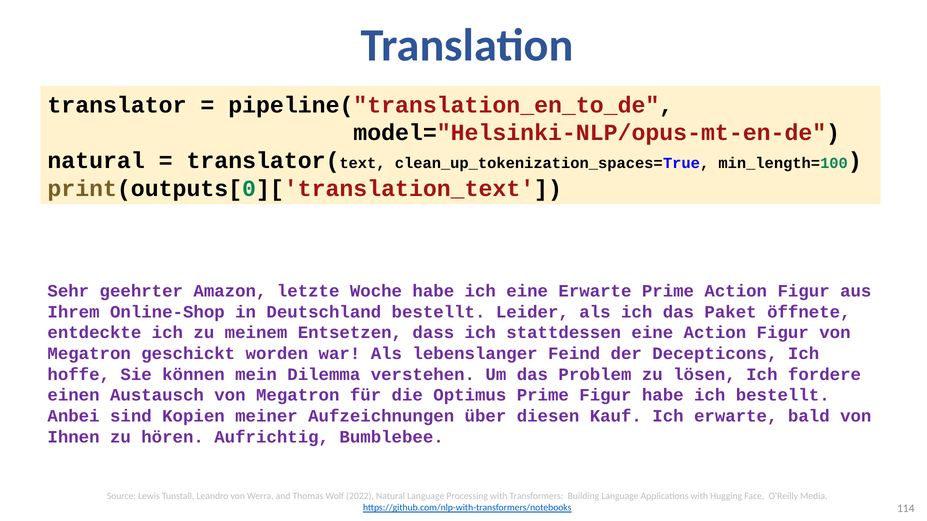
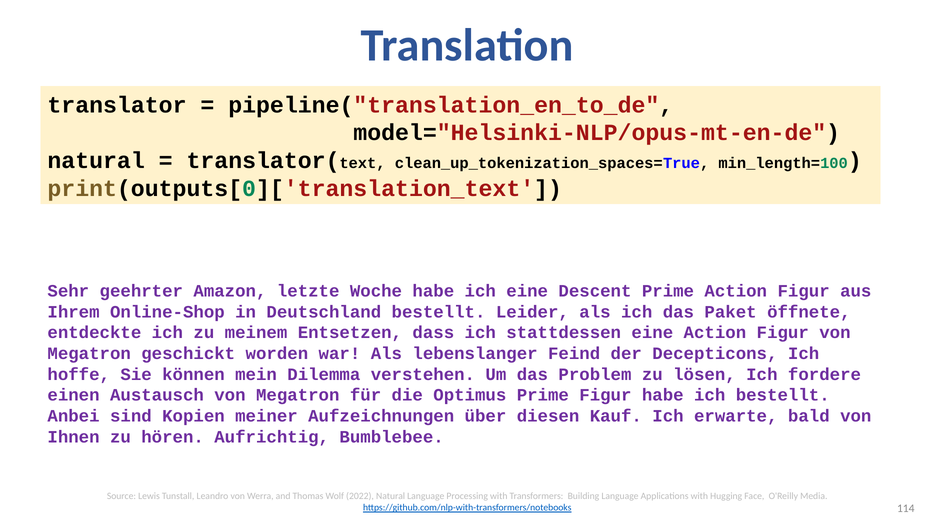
eine Erwarte: Erwarte -> Descent
